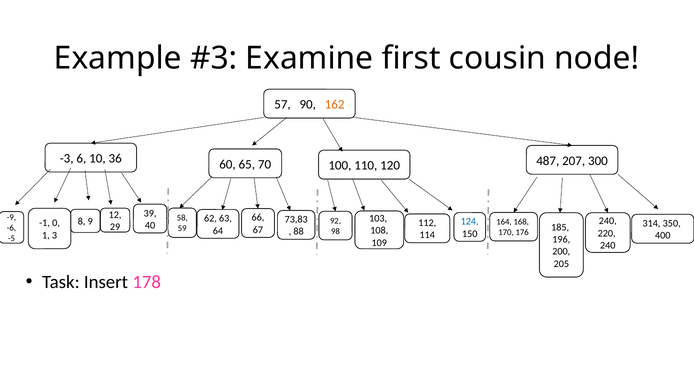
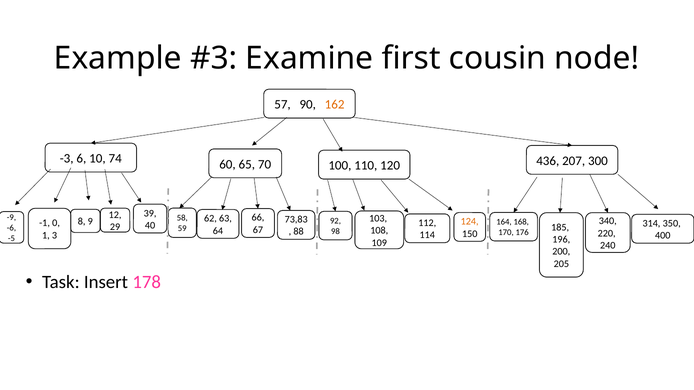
36: 36 -> 74
487: 487 -> 436
240 at (608, 221): 240 -> 340
124 colour: blue -> orange
